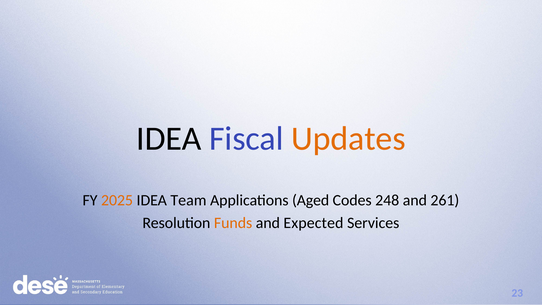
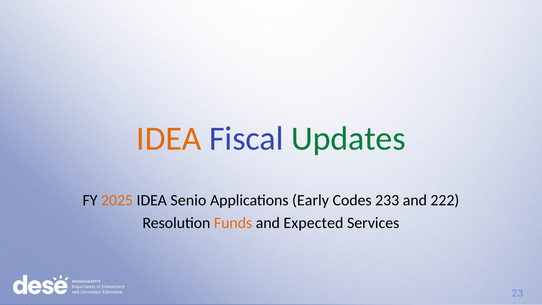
IDEA at (169, 139) colour: black -> orange
Updates colour: orange -> green
Team: Team -> Senio
Aged: Aged -> Early
248: 248 -> 233
261: 261 -> 222
